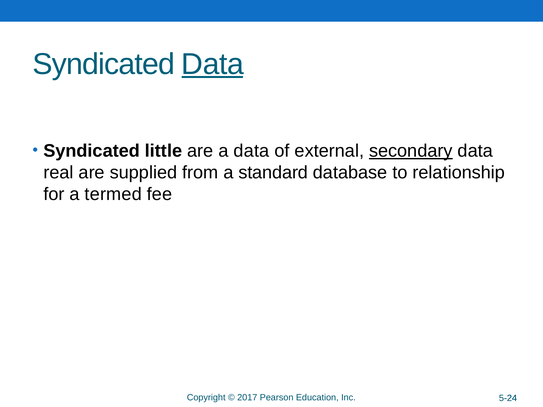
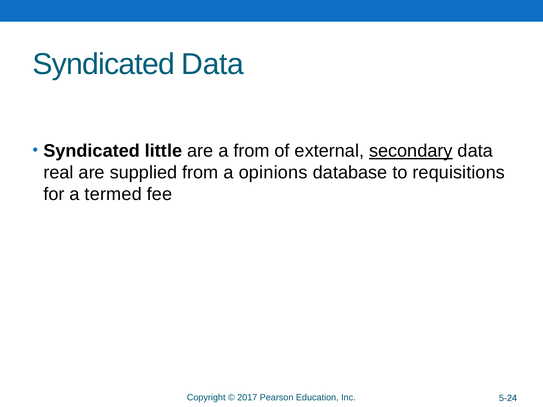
Data at (213, 64) underline: present -> none
a data: data -> from
standard: standard -> opinions
relationship: relationship -> requisitions
